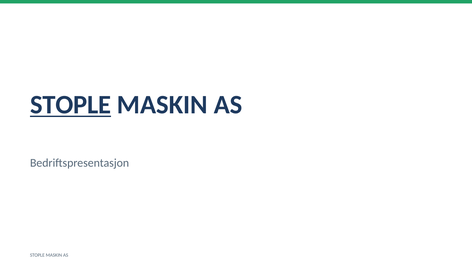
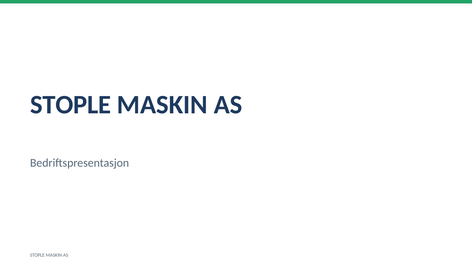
STOPLE at (71, 105) underline: present -> none
